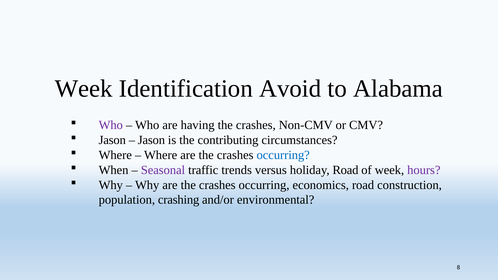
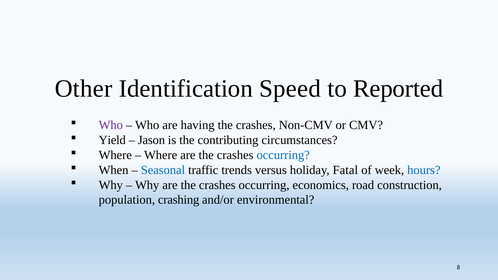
Week at (84, 89): Week -> Other
Avoid: Avoid -> Speed
Alabama: Alabama -> Reported
Jason at (112, 140): Jason -> Yield
Seasonal colour: purple -> blue
holiday Road: Road -> Fatal
hours colour: purple -> blue
